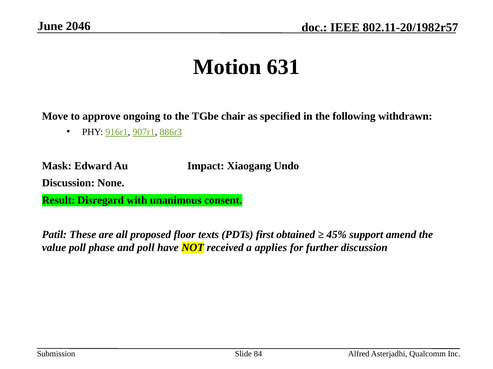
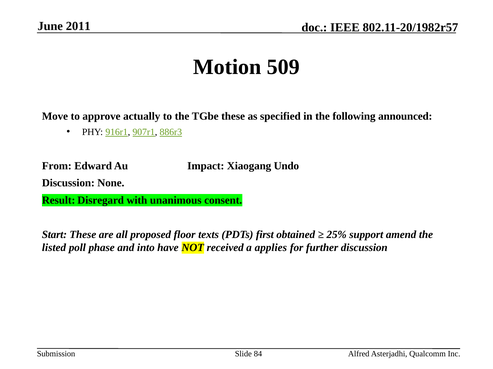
2046: 2046 -> 2011
631: 631 -> 509
ongoing: ongoing -> actually
TGbe chair: chair -> these
withdrawn: withdrawn -> announced
Mask: Mask -> From
Patil: Patil -> Start
45%: 45% -> 25%
value: value -> listed
and poll: poll -> into
